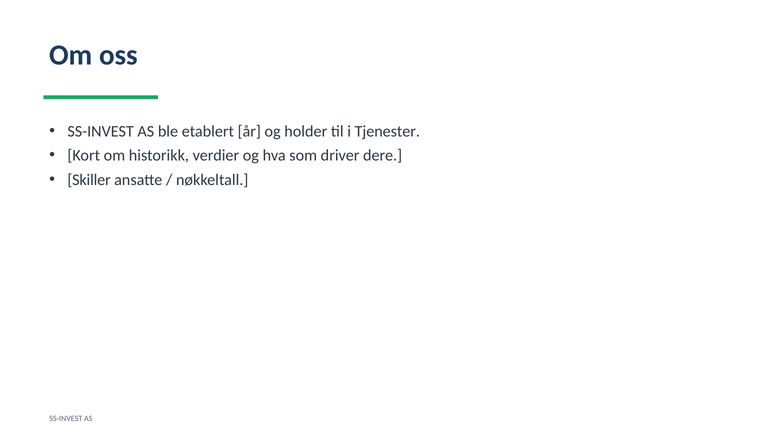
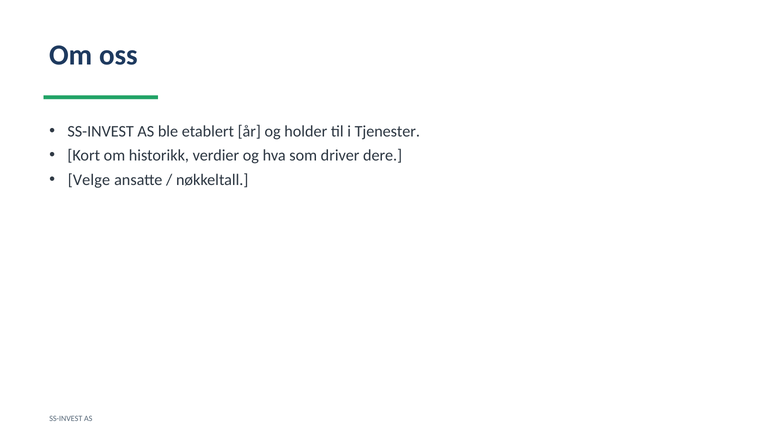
Skiller: Skiller -> Velge
